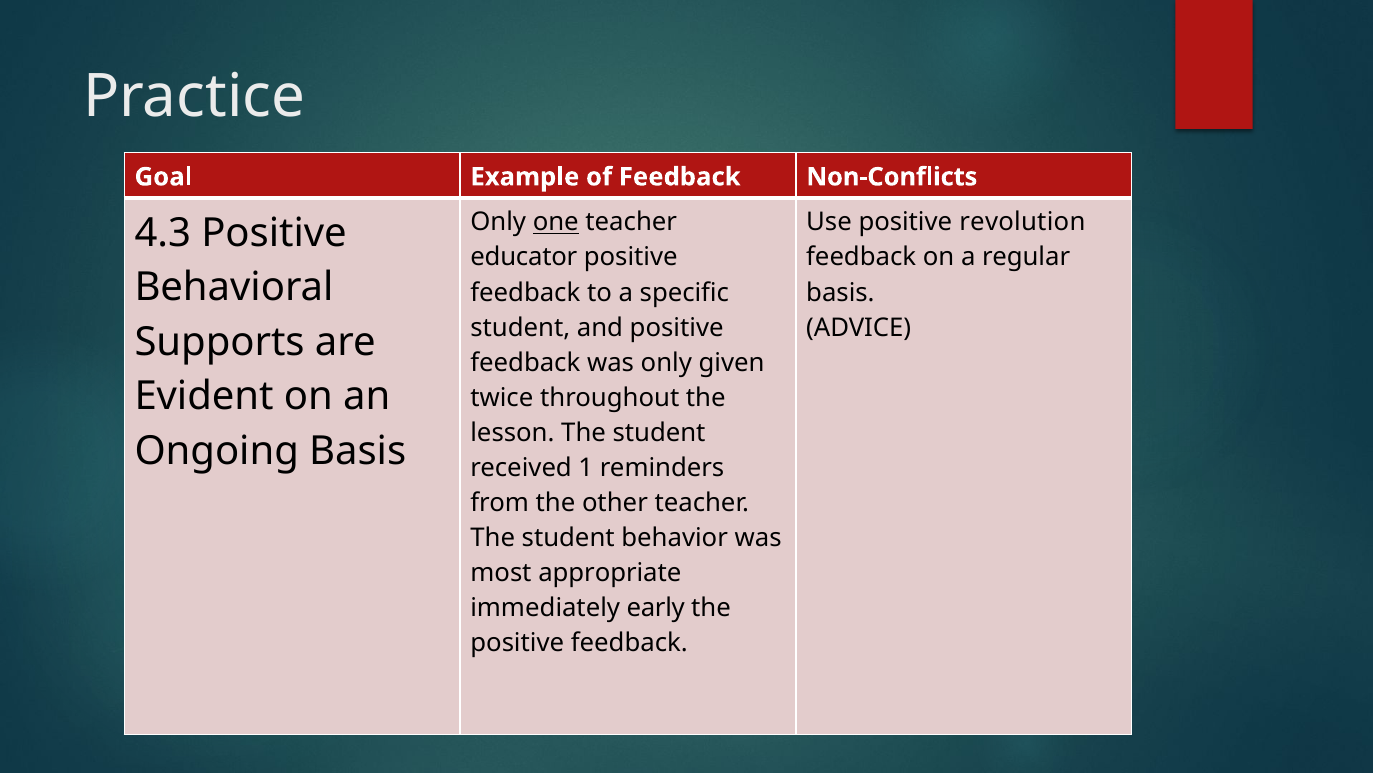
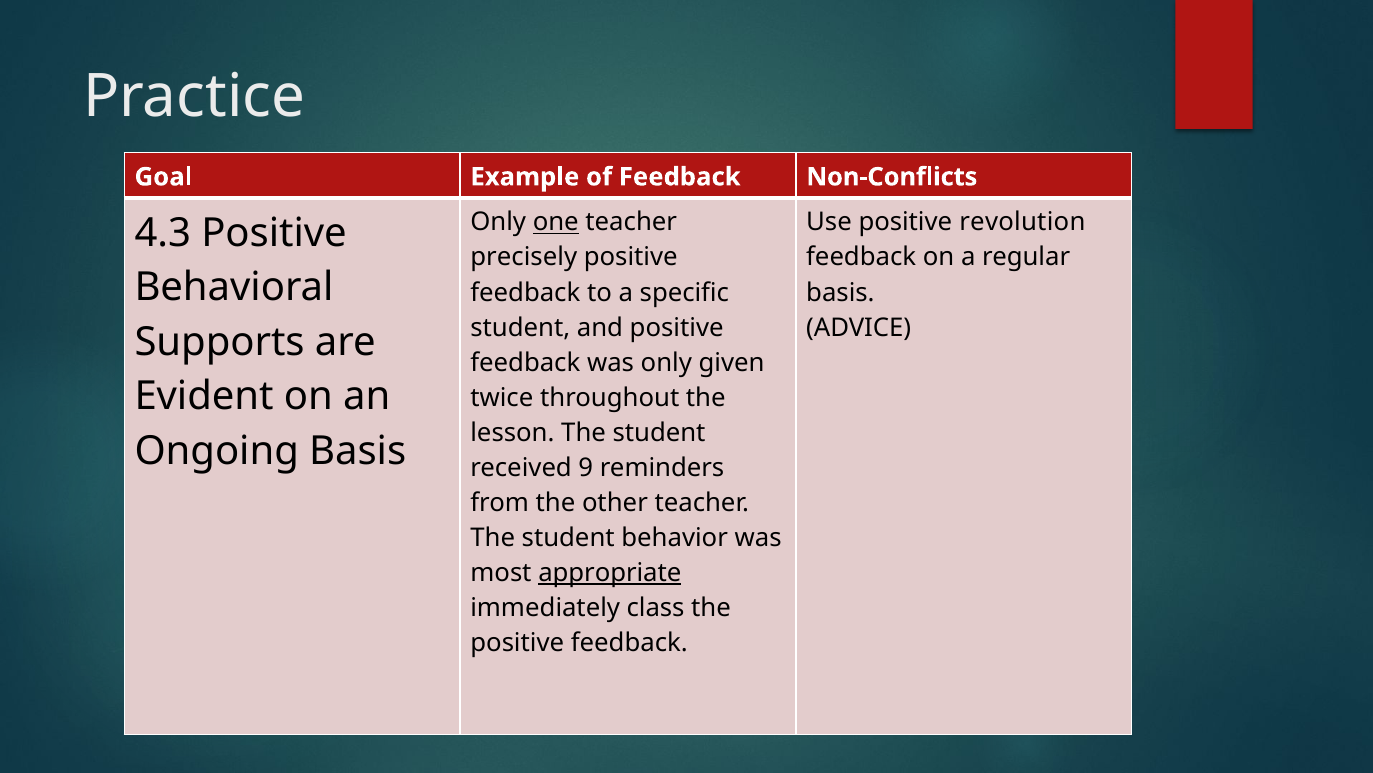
educator: educator -> precisely
1: 1 -> 9
appropriate underline: none -> present
early: early -> class
